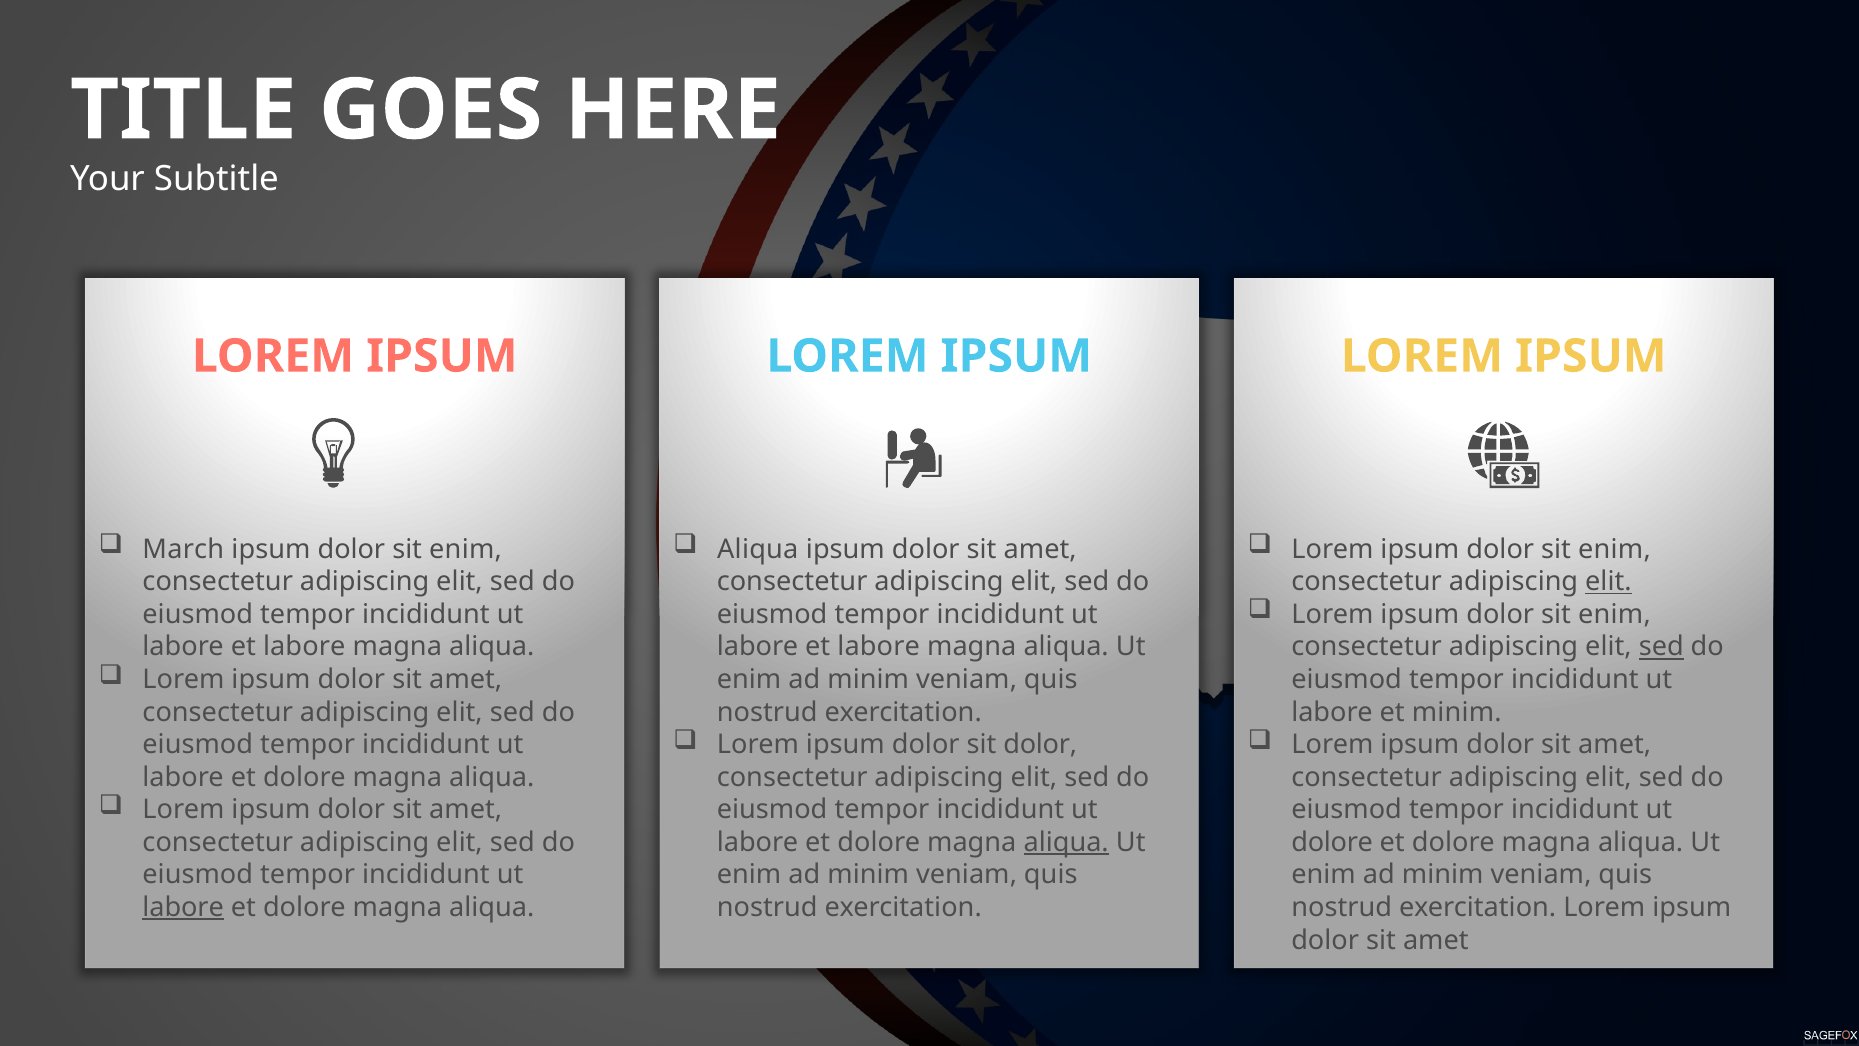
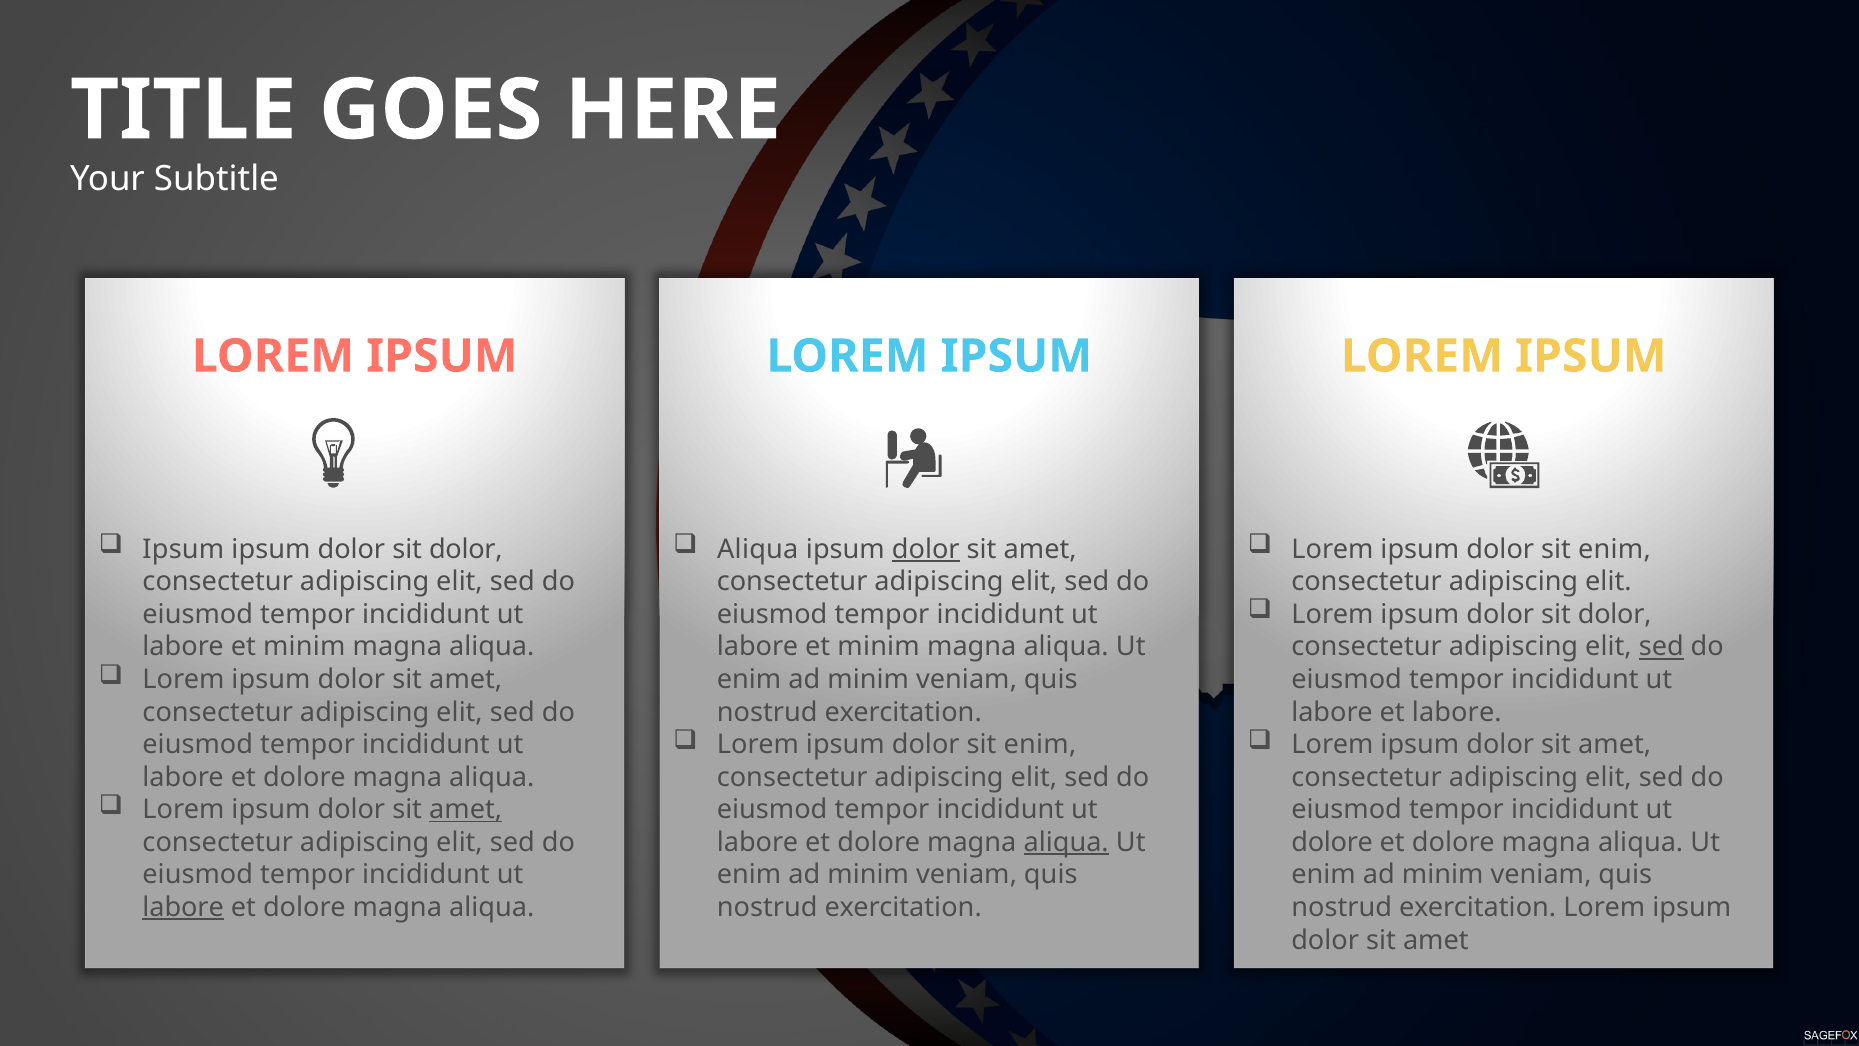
March at (183, 549): March -> Ipsum
enim at (466, 549): enim -> dolor
dolor at (926, 549) underline: none -> present
elit at (1608, 582) underline: present -> none
enim at (1614, 614): enim -> dolor
labore at (304, 647): labore -> minim
labore at (879, 647): labore -> minim
et minim: minim -> labore
dolor at (1040, 744): dolor -> enim
amet at (466, 810) underline: none -> present
